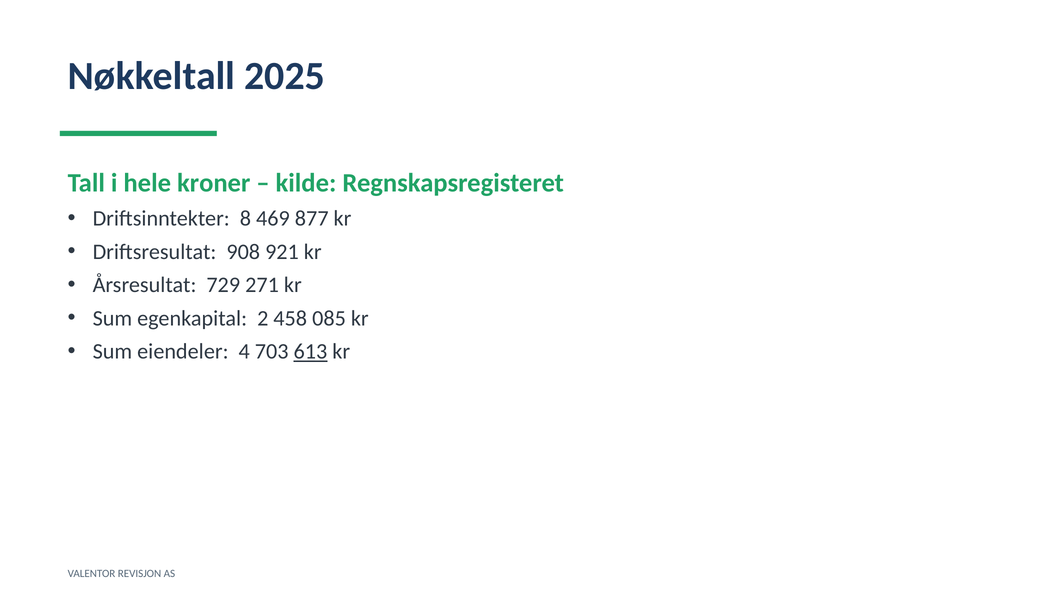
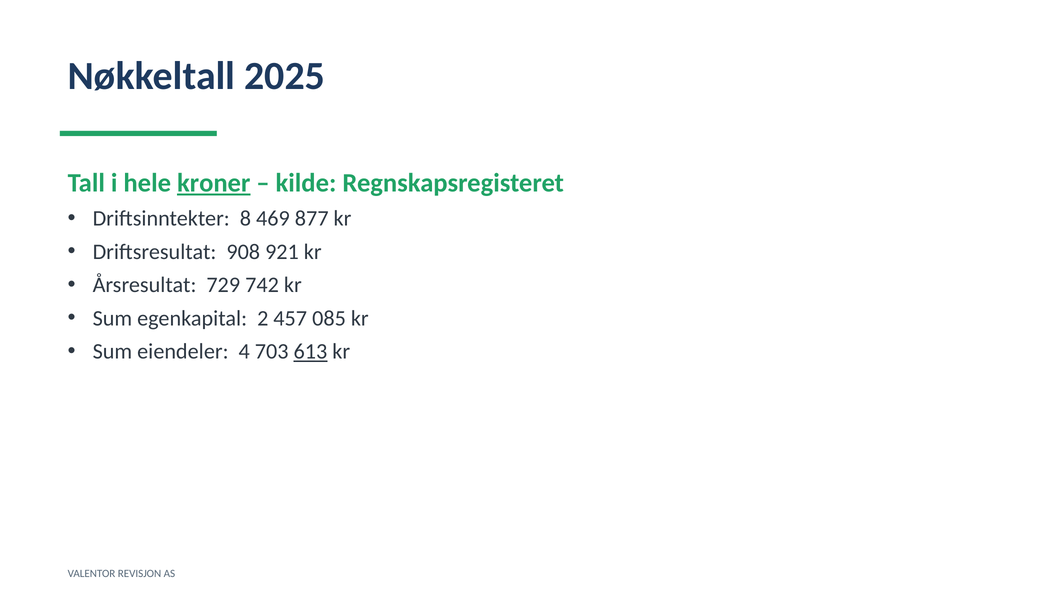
kroner underline: none -> present
271: 271 -> 742
458: 458 -> 457
